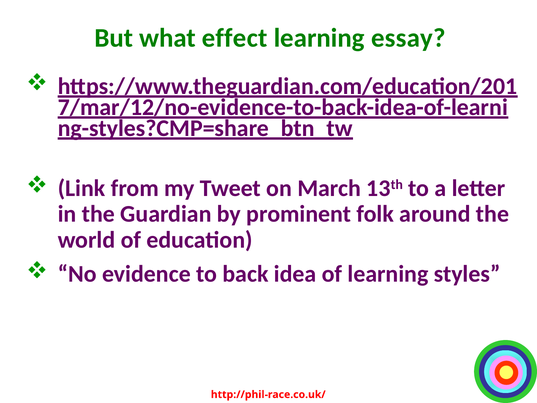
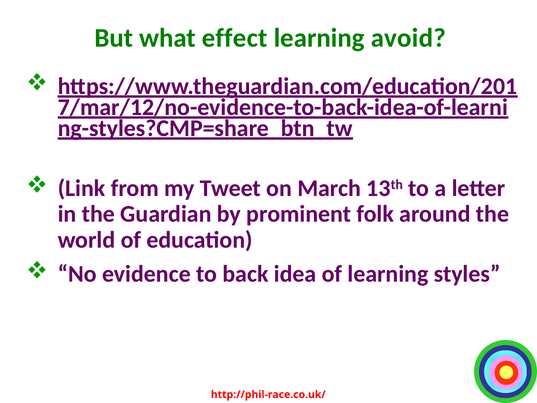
essay: essay -> avoid
